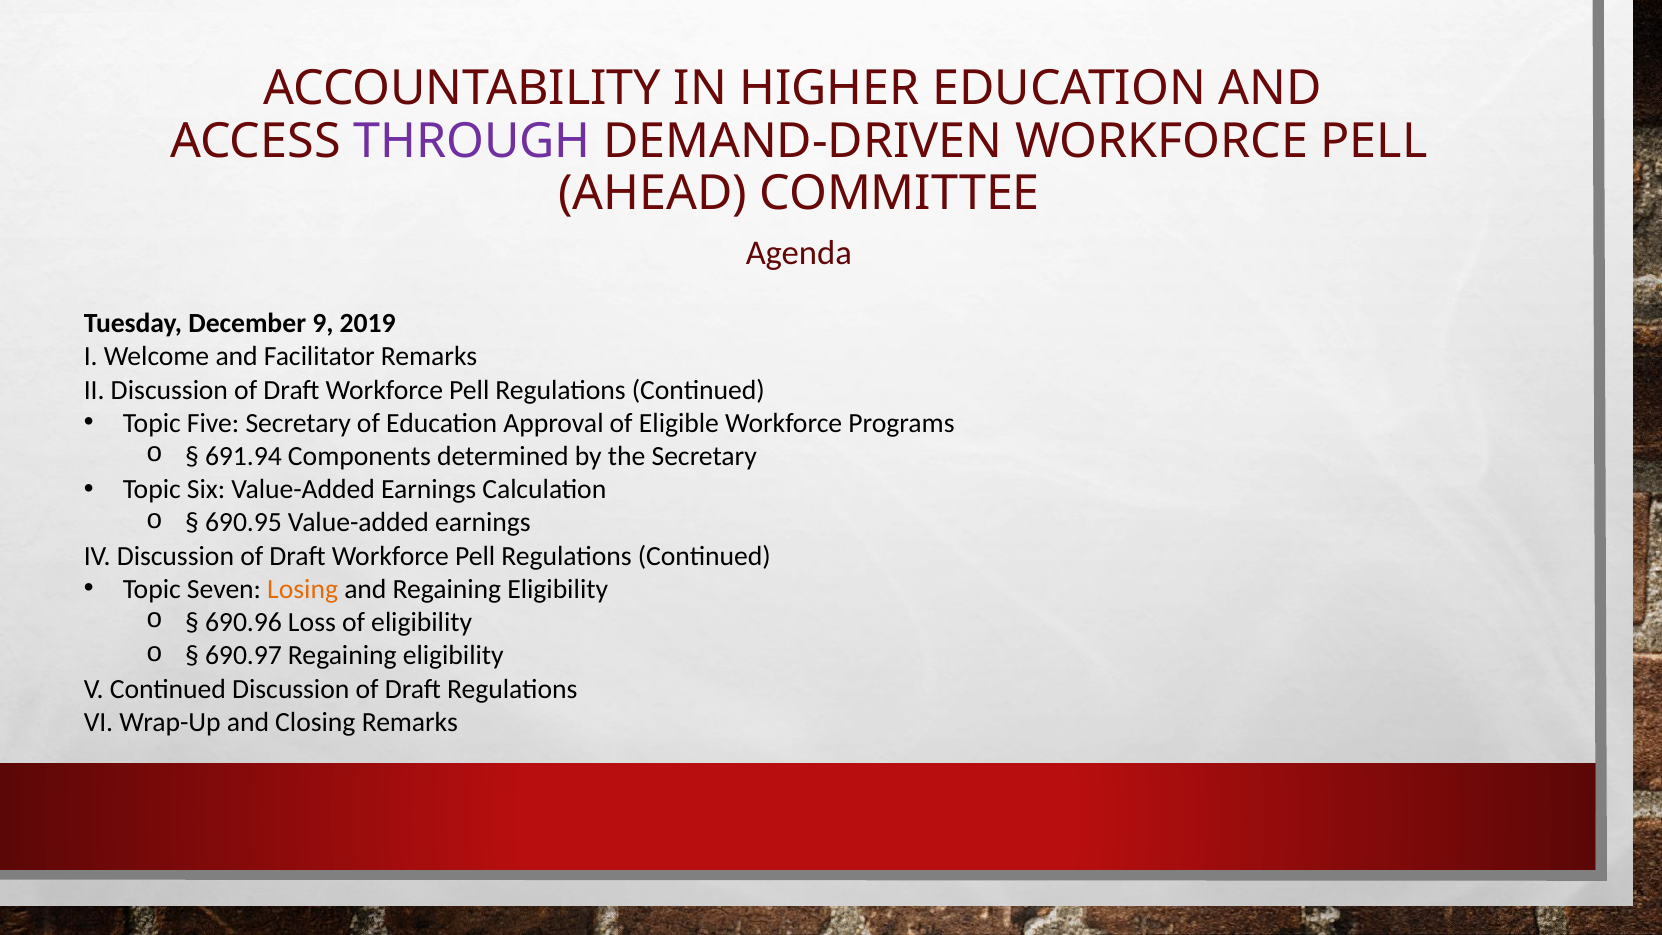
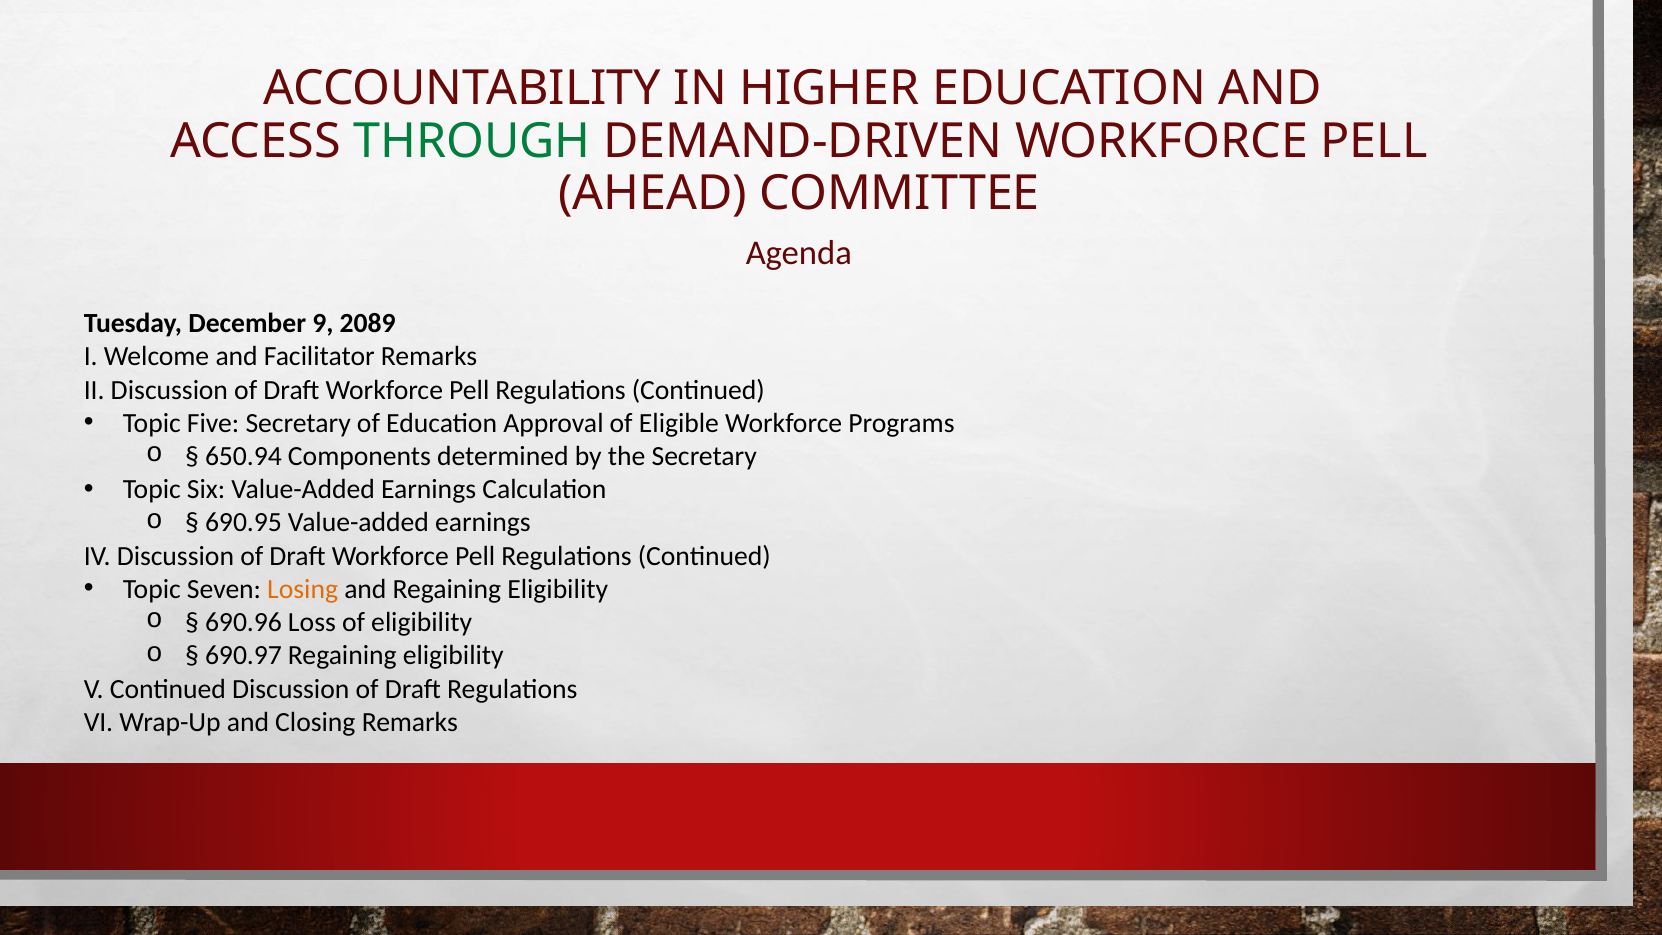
THROUGH colour: purple -> green
2019: 2019 -> 2089
691.94: 691.94 -> 650.94
